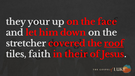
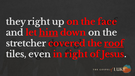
they your: your -> right
him underline: none -> present
faith: faith -> even
in their: their -> right
